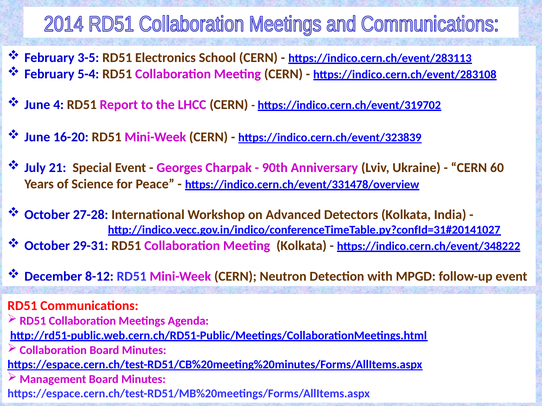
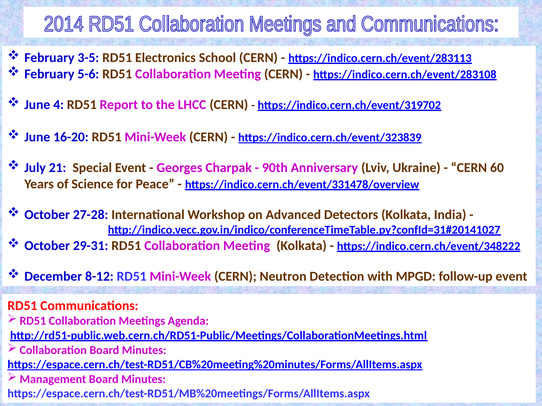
5-4: 5-4 -> 5-6
